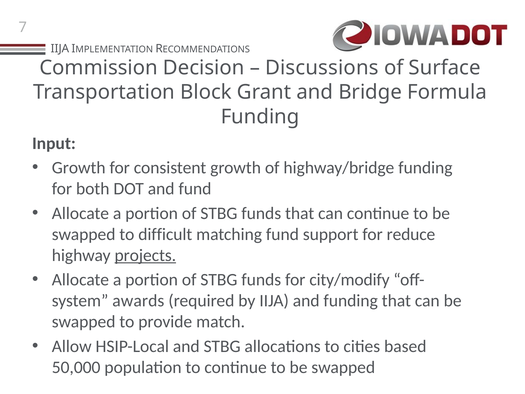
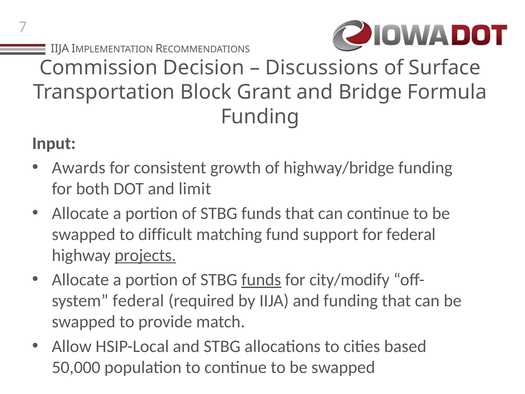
Growth at (79, 168): Growth -> Awards
and fund: fund -> limit
for reduce: reduce -> federal
funds at (261, 280) underline: none -> present
awards at (138, 301): awards -> federal
